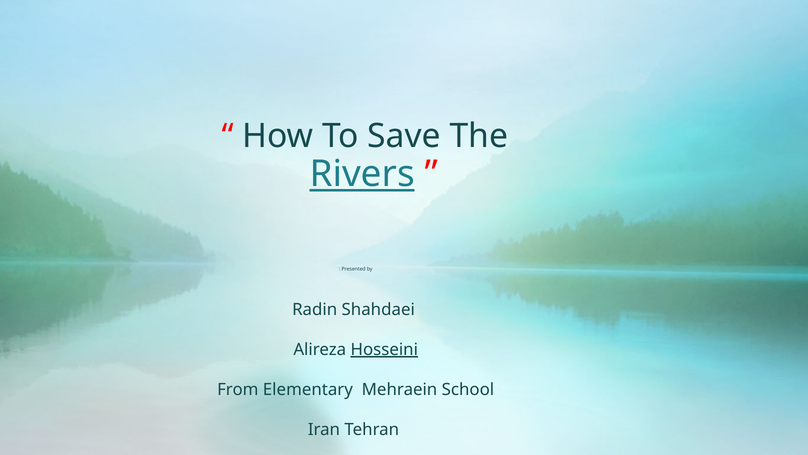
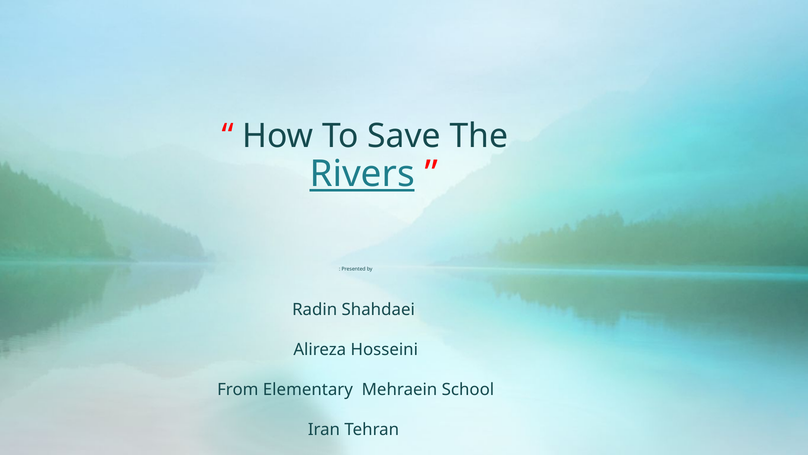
Hosseini underline: present -> none
